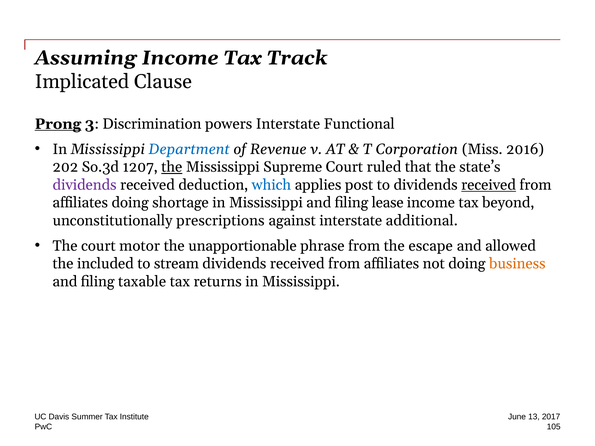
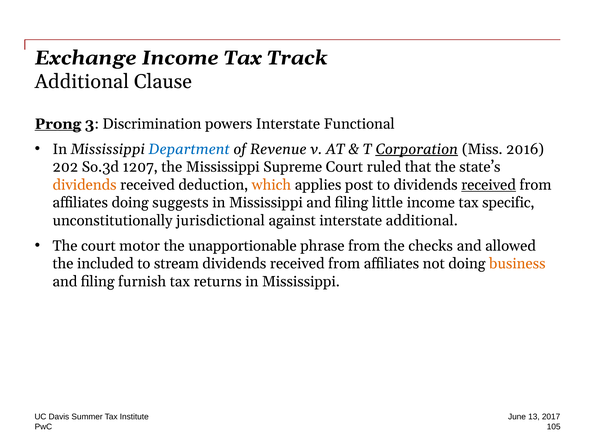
Assuming: Assuming -> Exchange
Implicated at (82, 82): Implicated -> Additional
Corporation underline: none -> present
the at (172, 167) underline: present -> none
dividends at (85, 185) colour: purple -> orange
which colour: blue -> orange
shortage: shortage -> suggests
lease: lease -> little
beyond: beyond -> specific
prescriptions: prescriptions -> jurisdictional
escape: escape -> checks
taxable: taxable -> furnish
